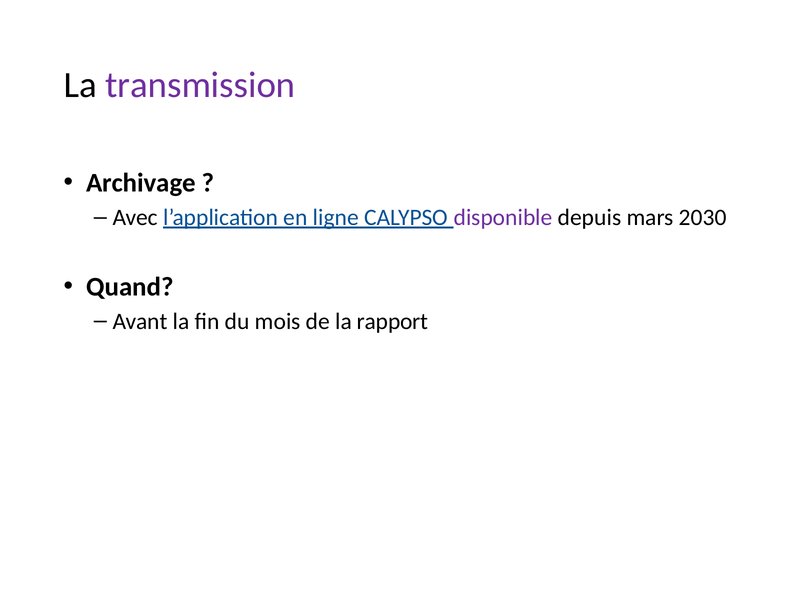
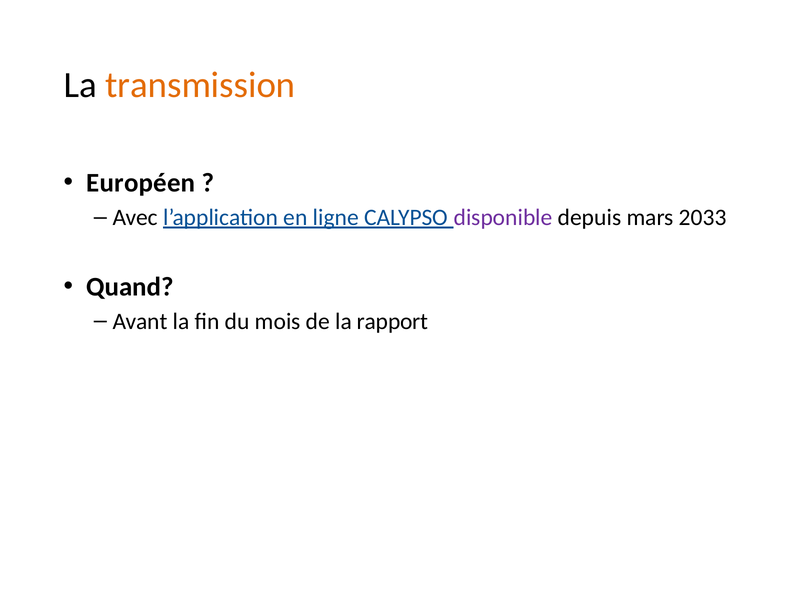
transmission colour: purple -> orange
Archivage: Archivage -> Européen
2030: 2030 -> 2033
